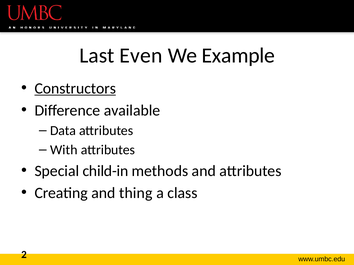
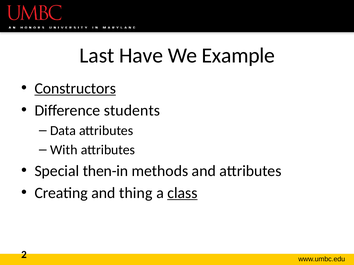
Even: Even -> Have
available: available -> students
child-in: child-in -> then-in
class underline: none -> present
